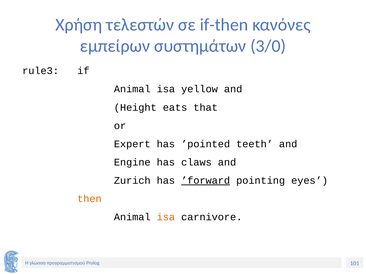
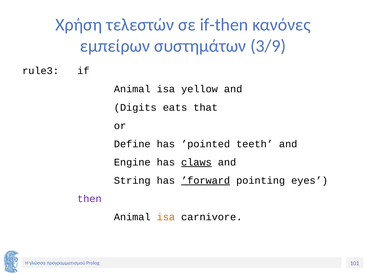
3/0: 3/0 -> 3/9
Height: Height -> Digits
Expert: Expert -> Define
claws underline: none -> present
Zurich: Zurich -> String
then colour: orange -> purple
